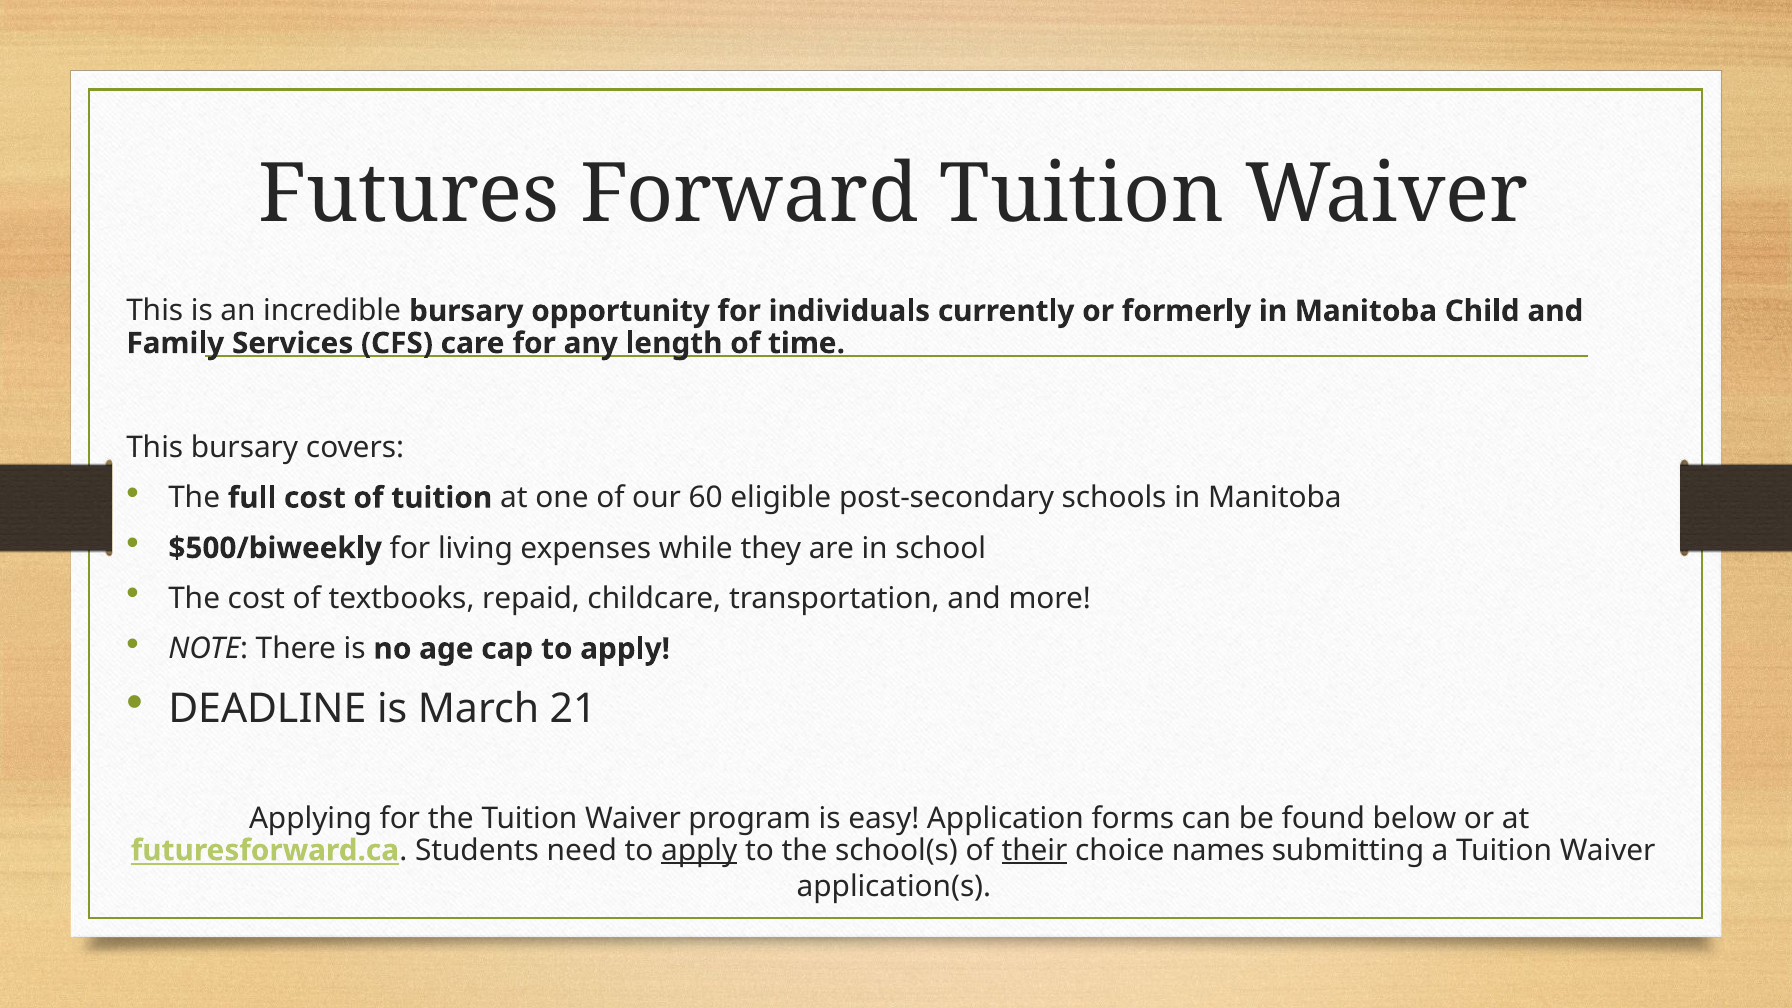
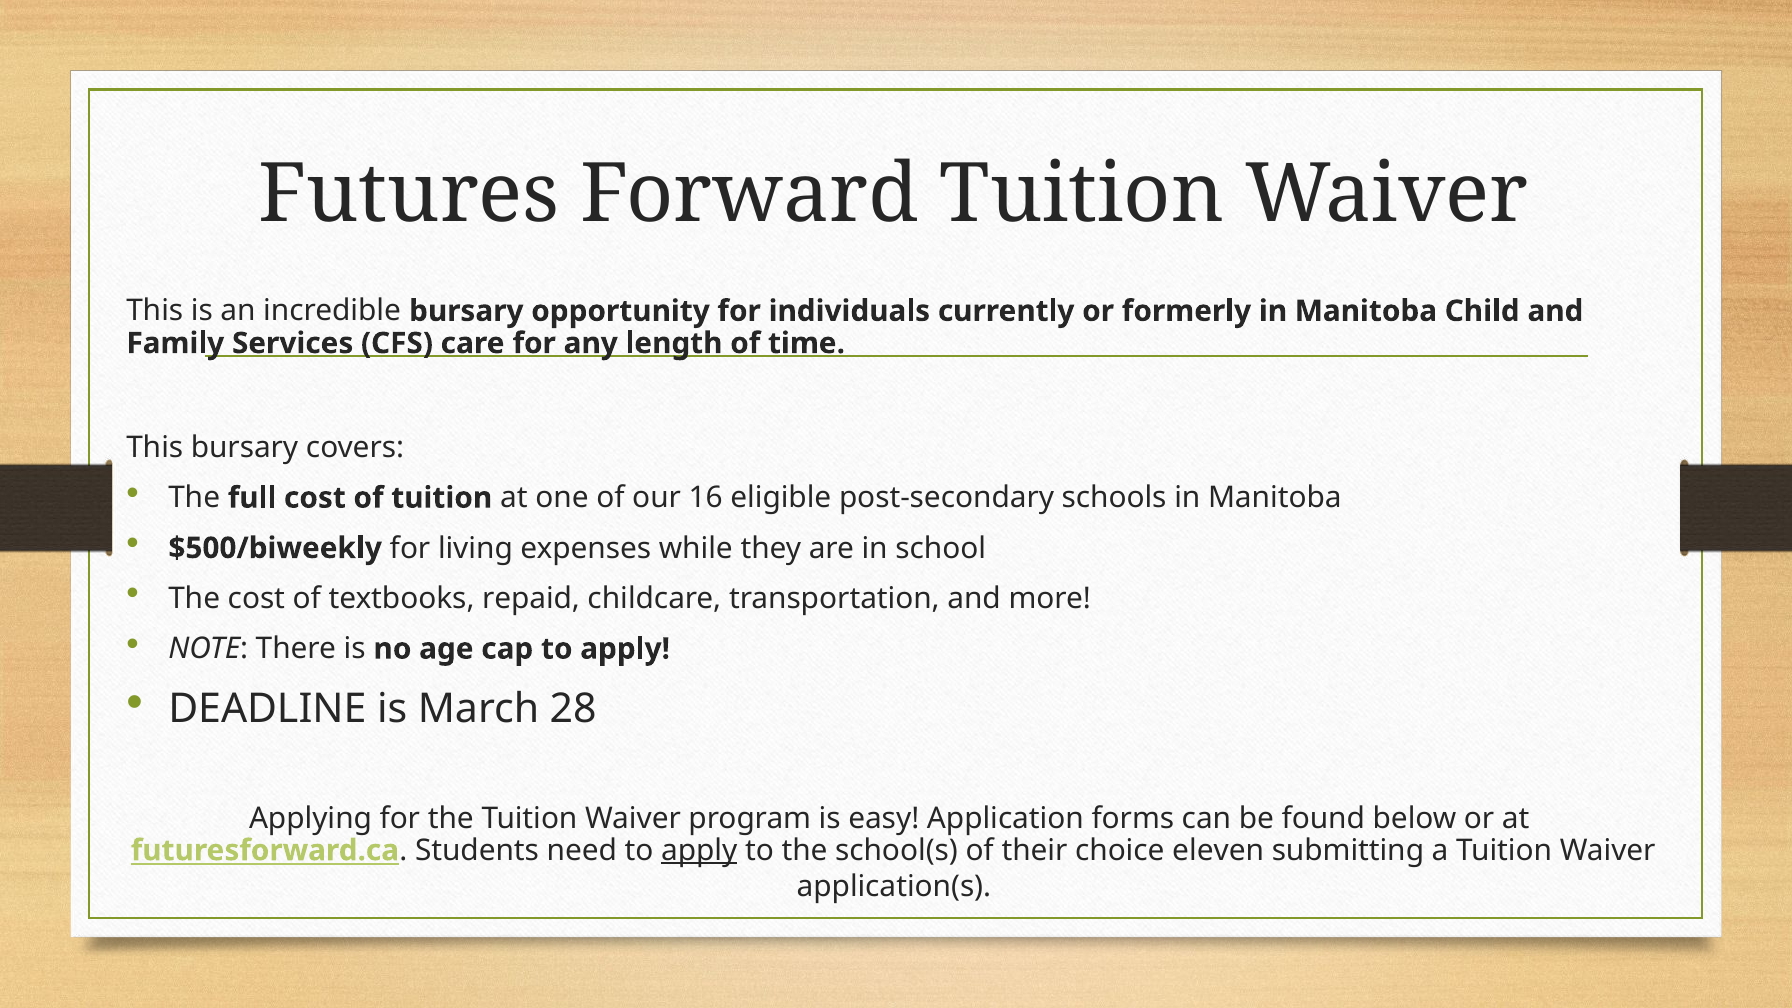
60: 60 -> 16
21: 21 -> 28
their underline: present -> none
names: names -> eleven
